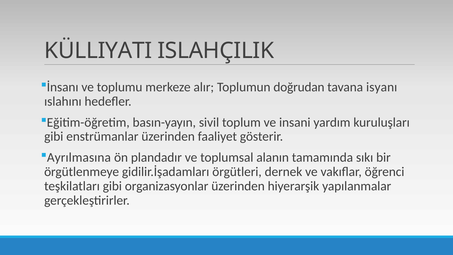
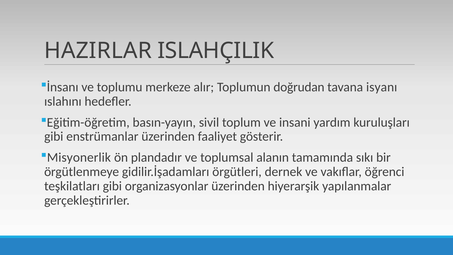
KÜLLIYATI: KÜLLIYATI -> HAZIRLAR
Ayrılmasına: Ayrılmasına -> Misyonerlik
